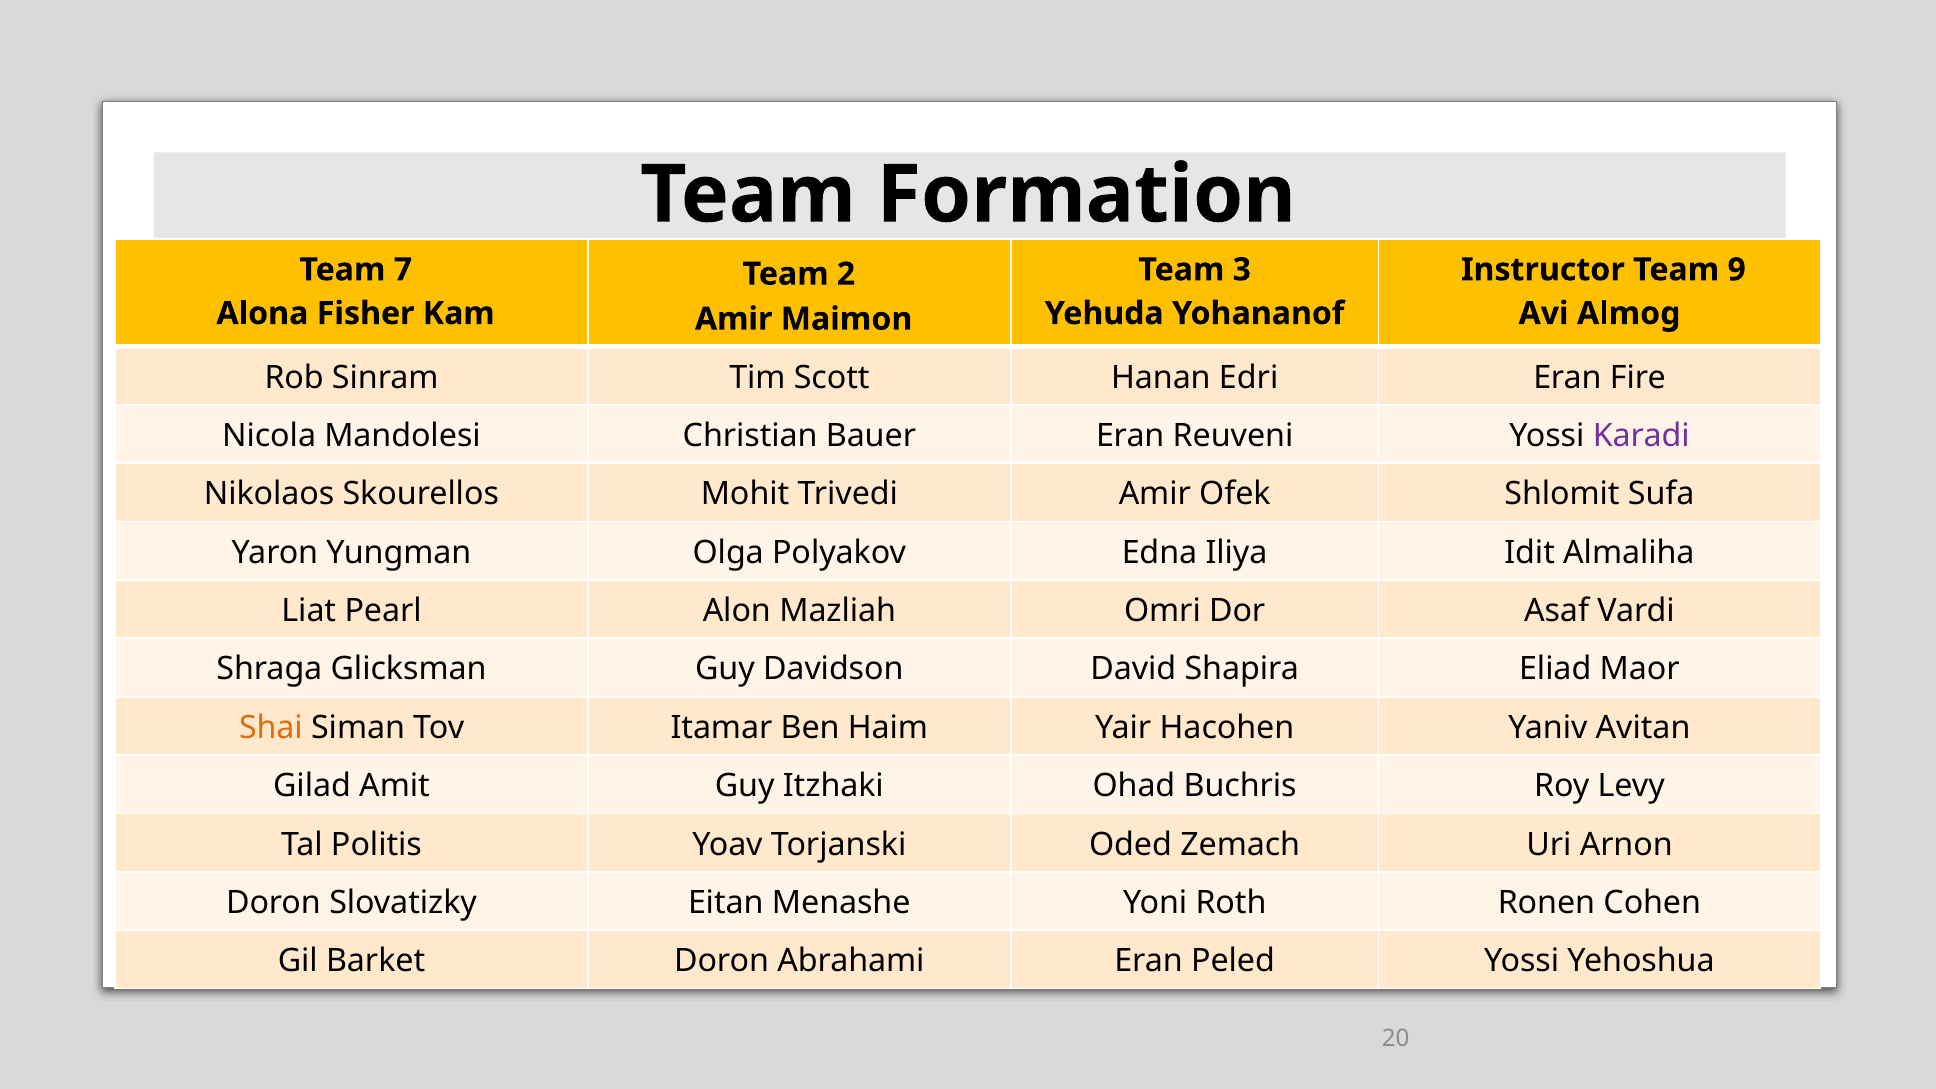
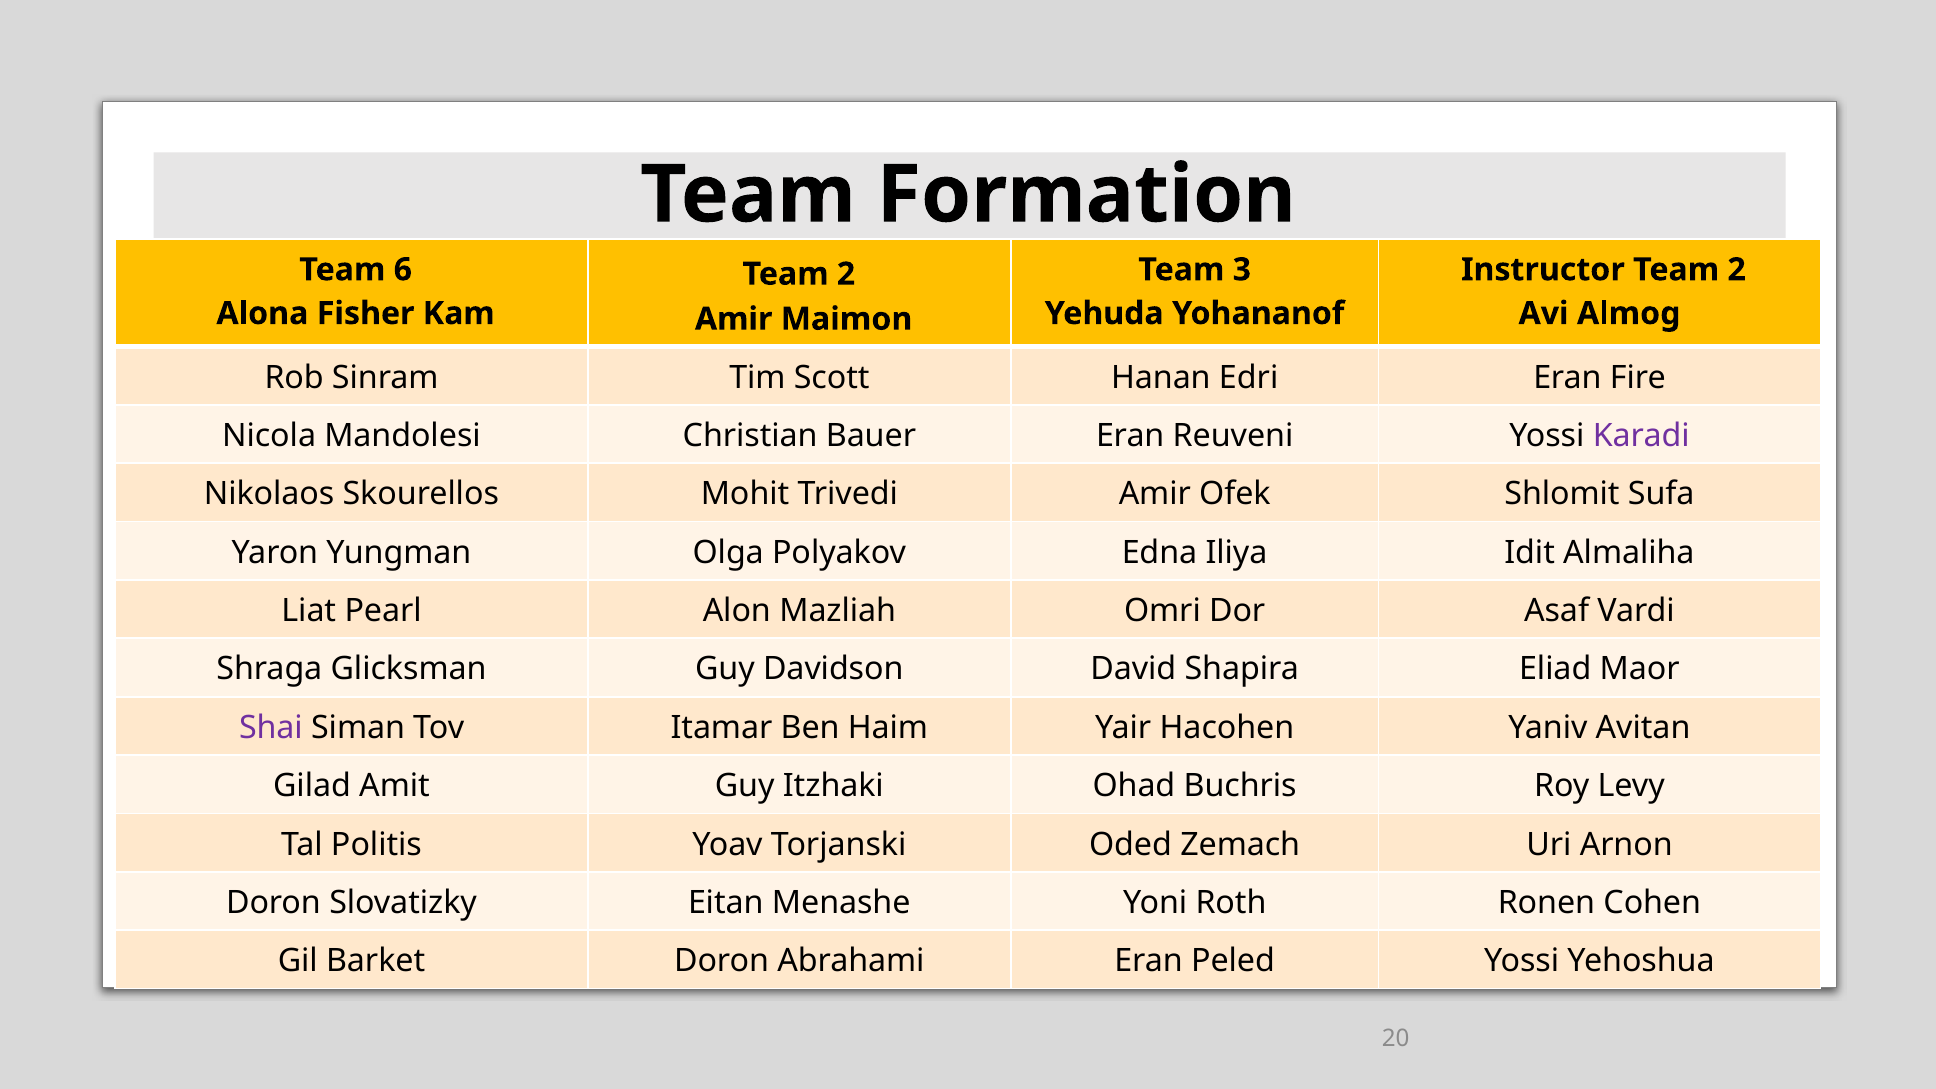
7: 7 -> 6
Instructor Team 9: 9 -> 2
Shai colour: orange -> purple
